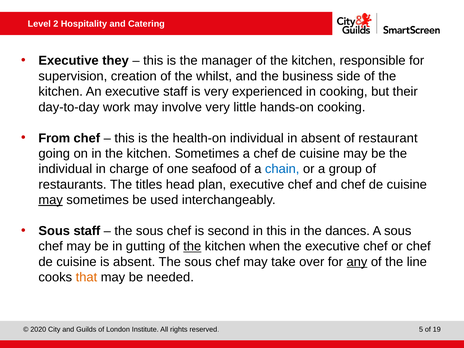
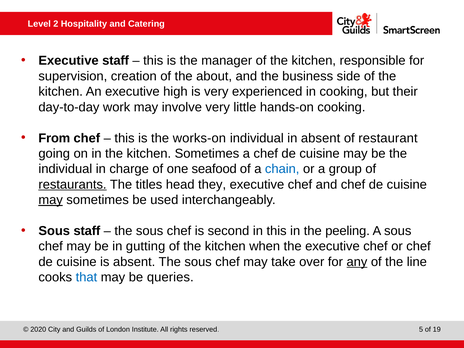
Executive they: they -> staff
whilst: whilst -> about
executive staff: staff -> high
health‐on: health‐on -> works‐on
restaurants underline: none -> present
plan: plan -> they
dances: dances -> peeling
the at (192, 246) underline: present -> none
that colour: orange -> blue
needed: needed -> queries
